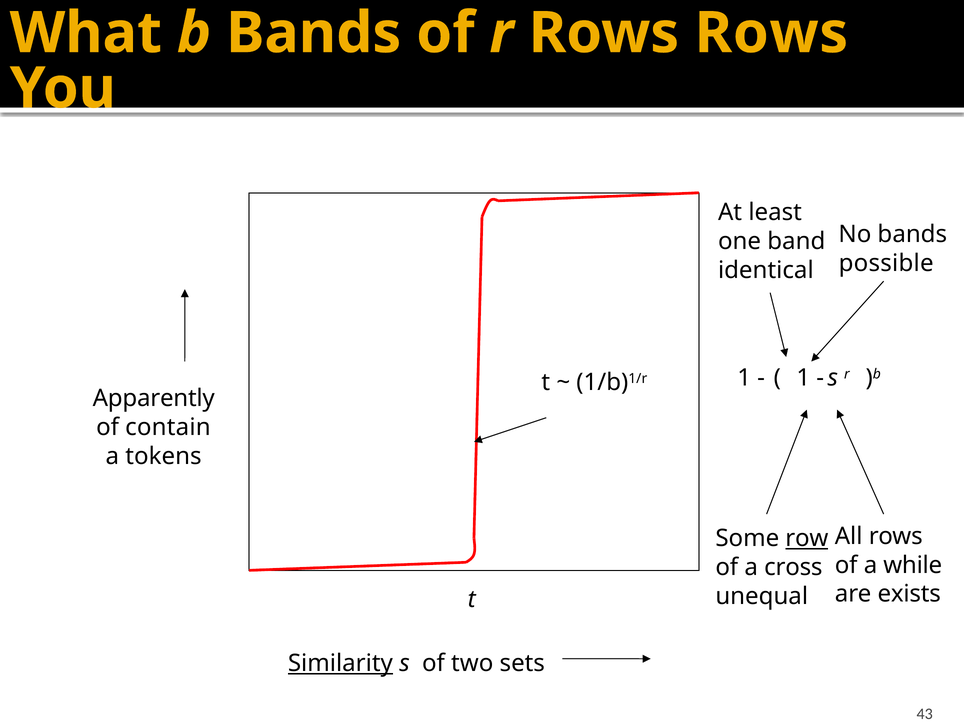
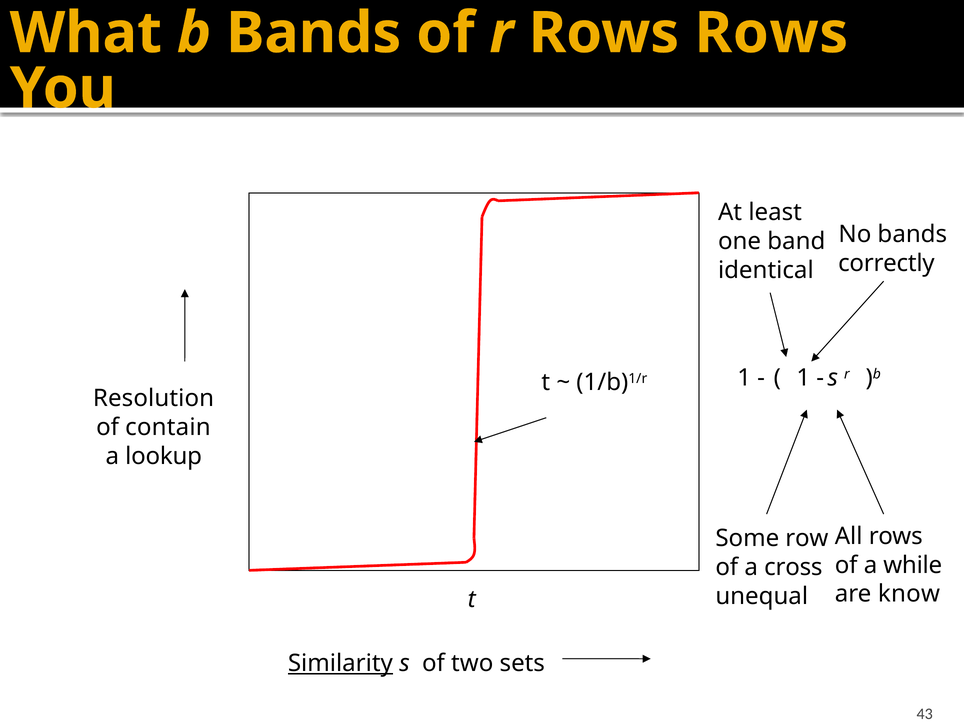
possible: possible -> correctly
Apparently: Apparently -> Resolution
tokens: tokens -> lookup
row underline: present -> none
exists: exists -> know
